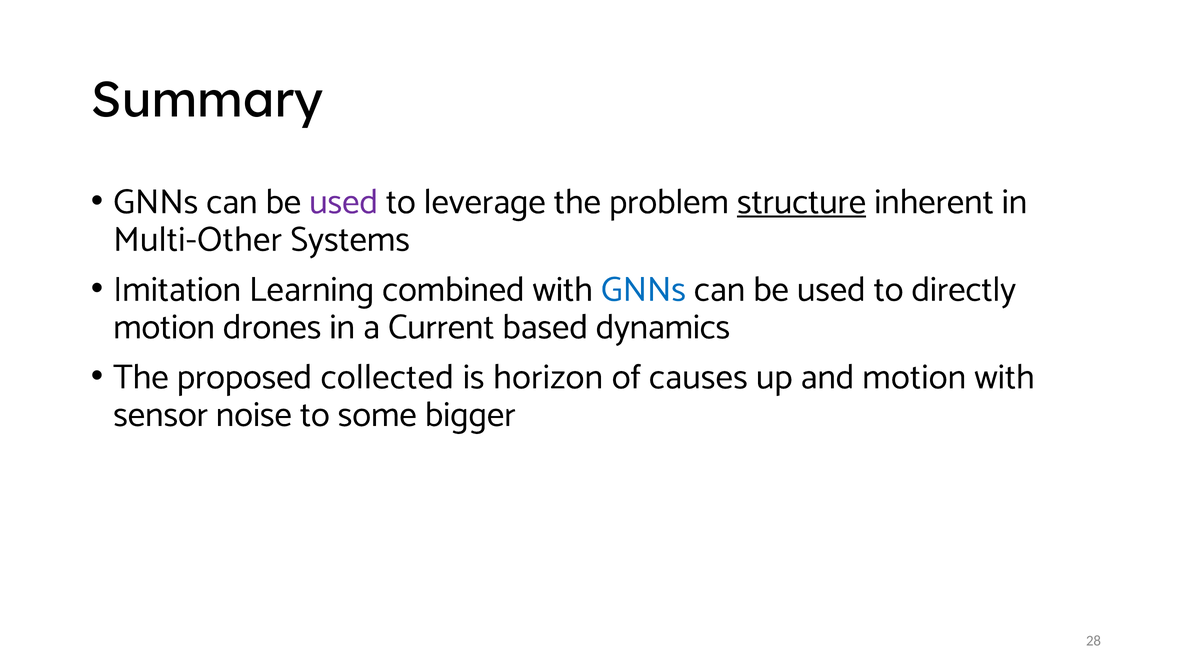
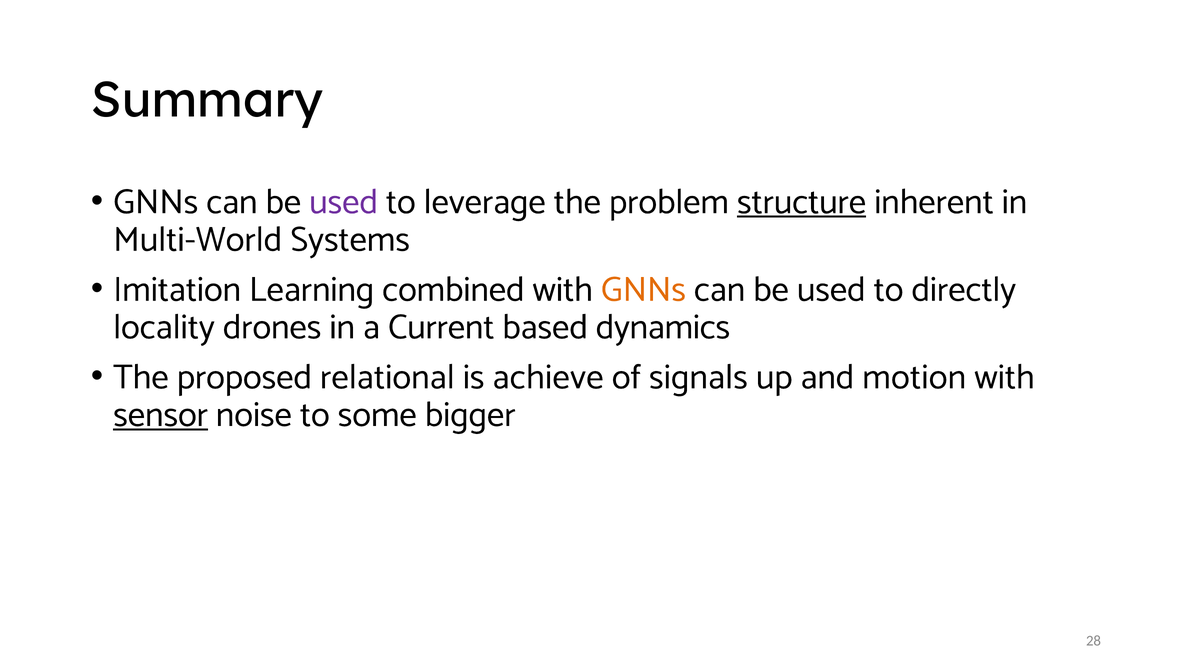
Multi-Other: Multi-Other -> Multi-World
GNNs at (643, 289) colour: blue -> orange
motion at (164, 327): motion -> locality
collected: collected -> relational
horizon: horizon -> achieve
causes: causes -> signals
sensor underline: none -> present
